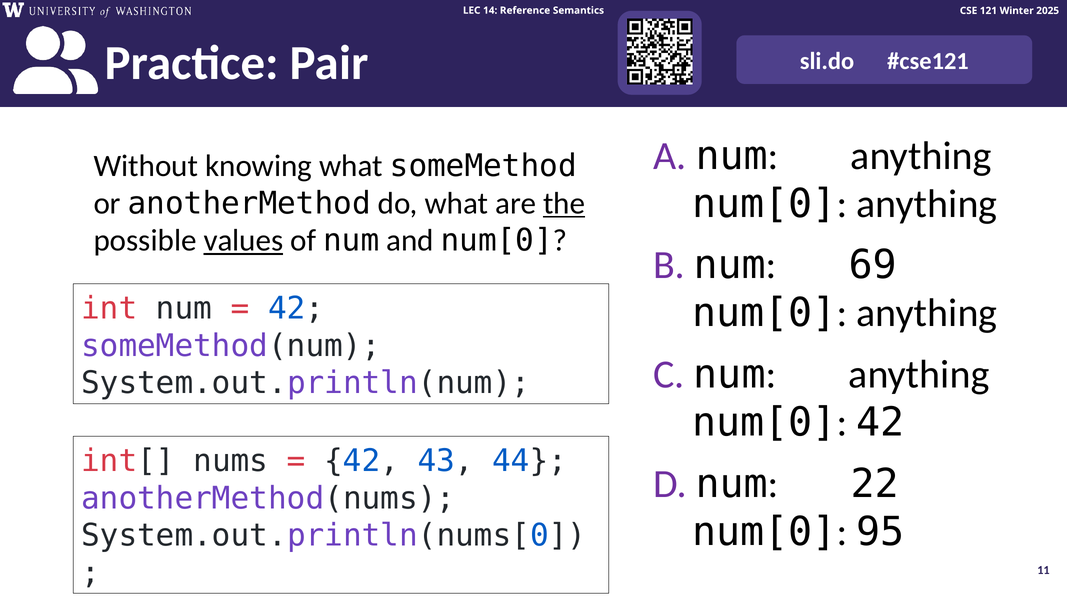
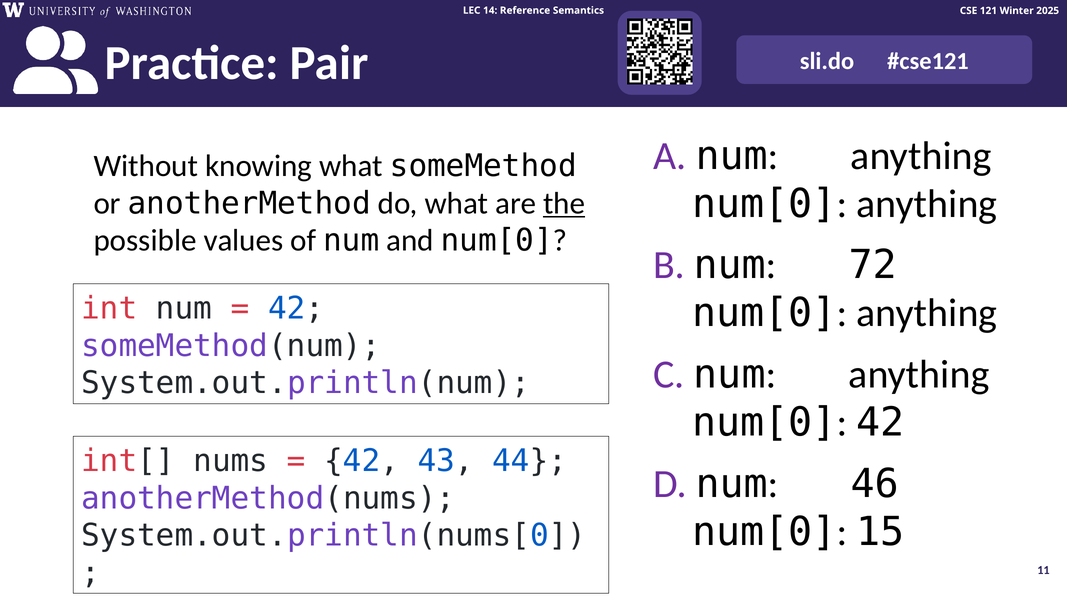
values underline: present -> none
69: 69 -> 72
22: 22 -> 46
95: 95 -> 15
